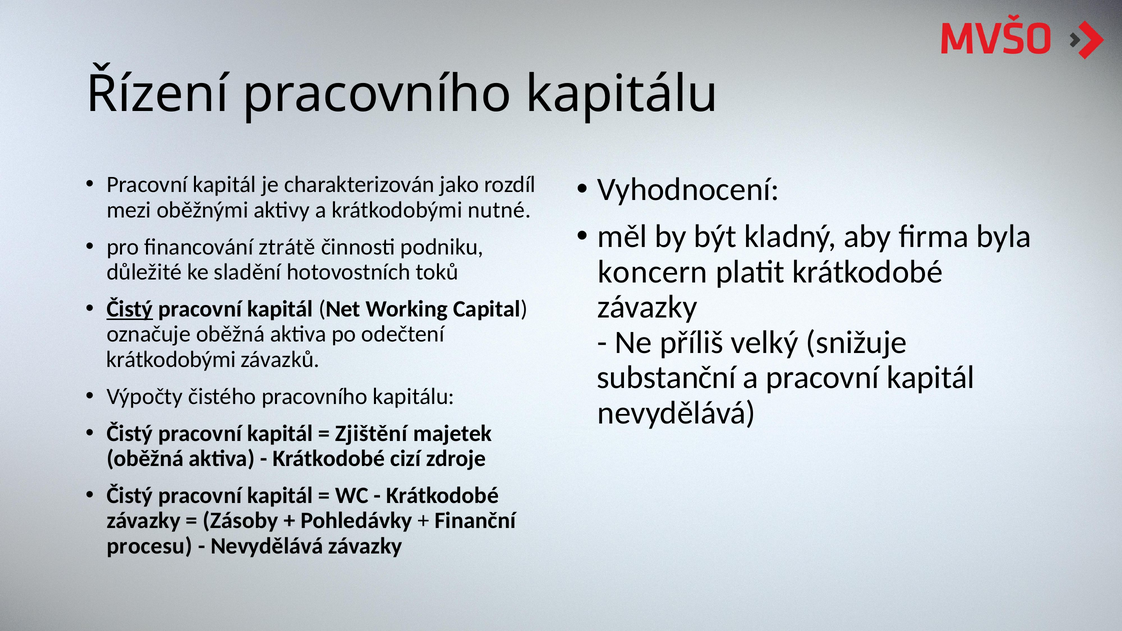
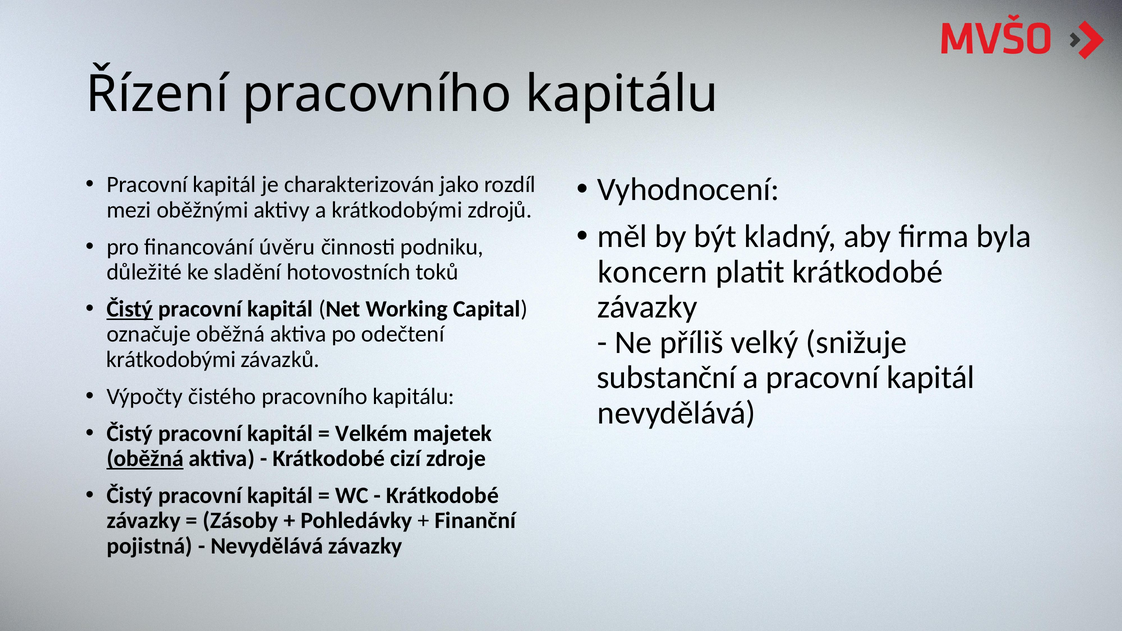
nutné: nutné -> zdrojů
ztrátě: ztrátě -> úvěru
Zjištění: Zjištění -> Velkém
oběžná at (145, 459) underline: none -> present
procesu: procesu -> pojistná
